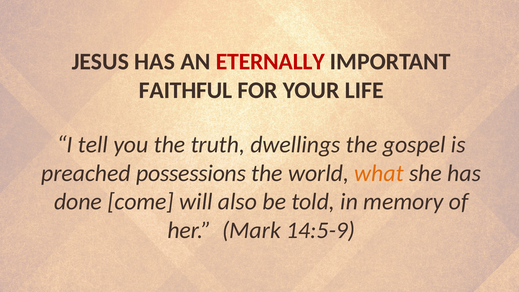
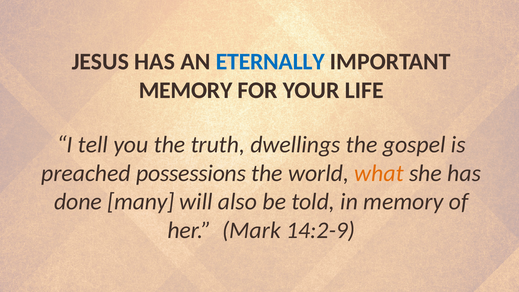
ETERNALLY colour: red -> blue
FAITHFUL at (186, 90): FAITHFUL -> MEMORY
come: come -> many
14:5-9: 14:5-9 -> 14:2-9
